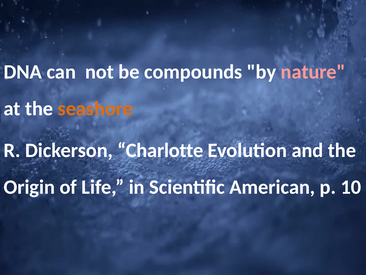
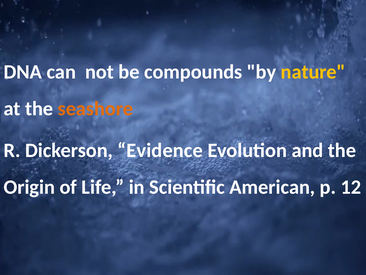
nature colour: pink -> yellow
Charlotte: Charlotte -> Evidence
10: 10 -> 12
